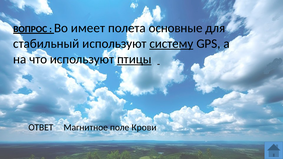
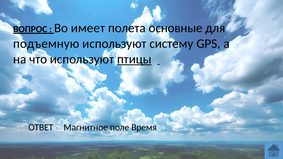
стабильный: стабильный -> подъемную
систему underline: present -> none
Крови: Крови -> Время
